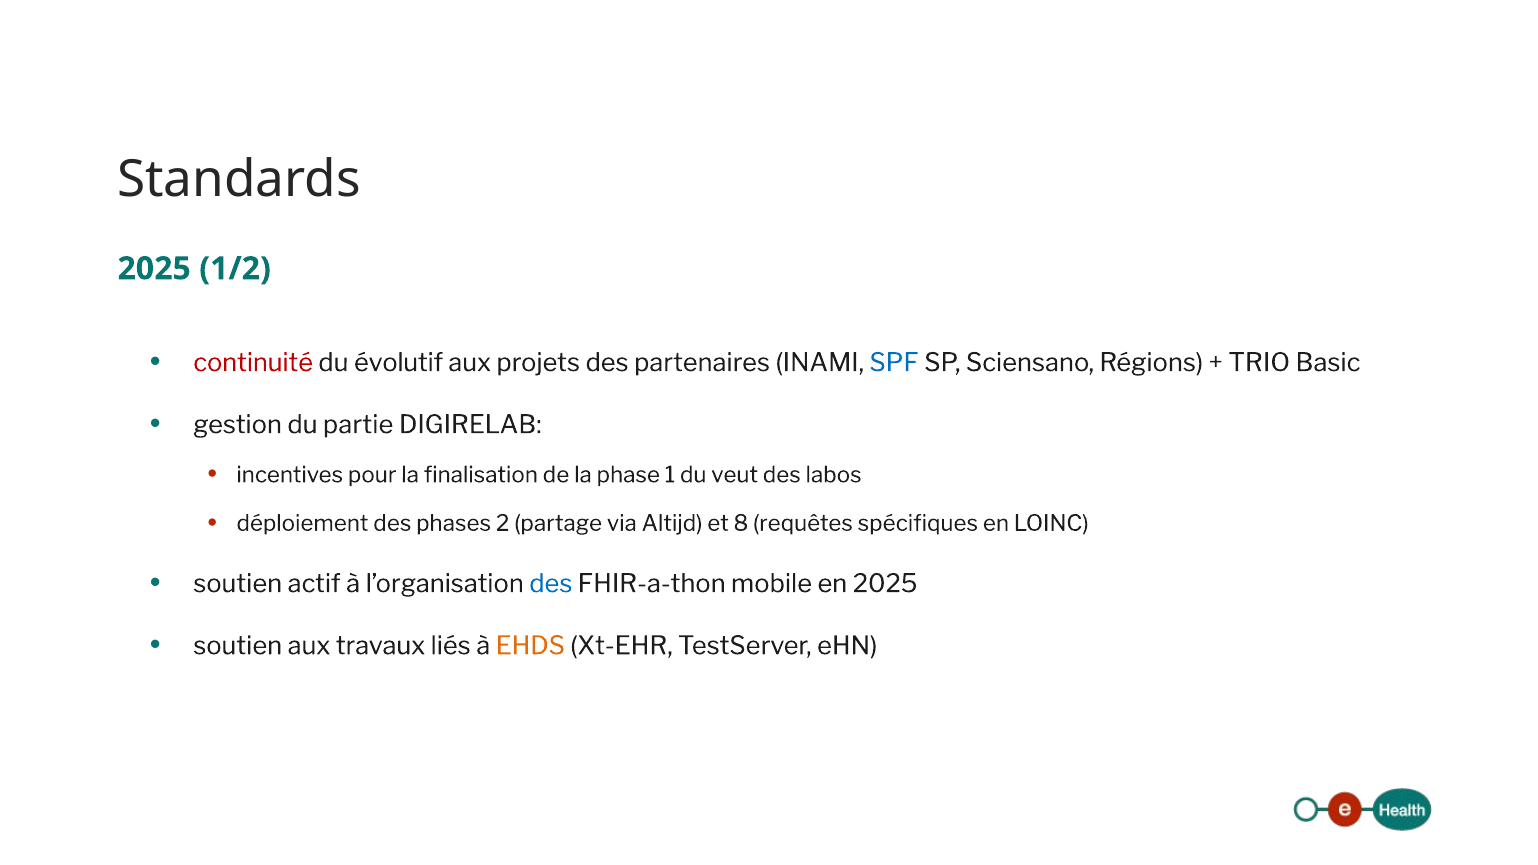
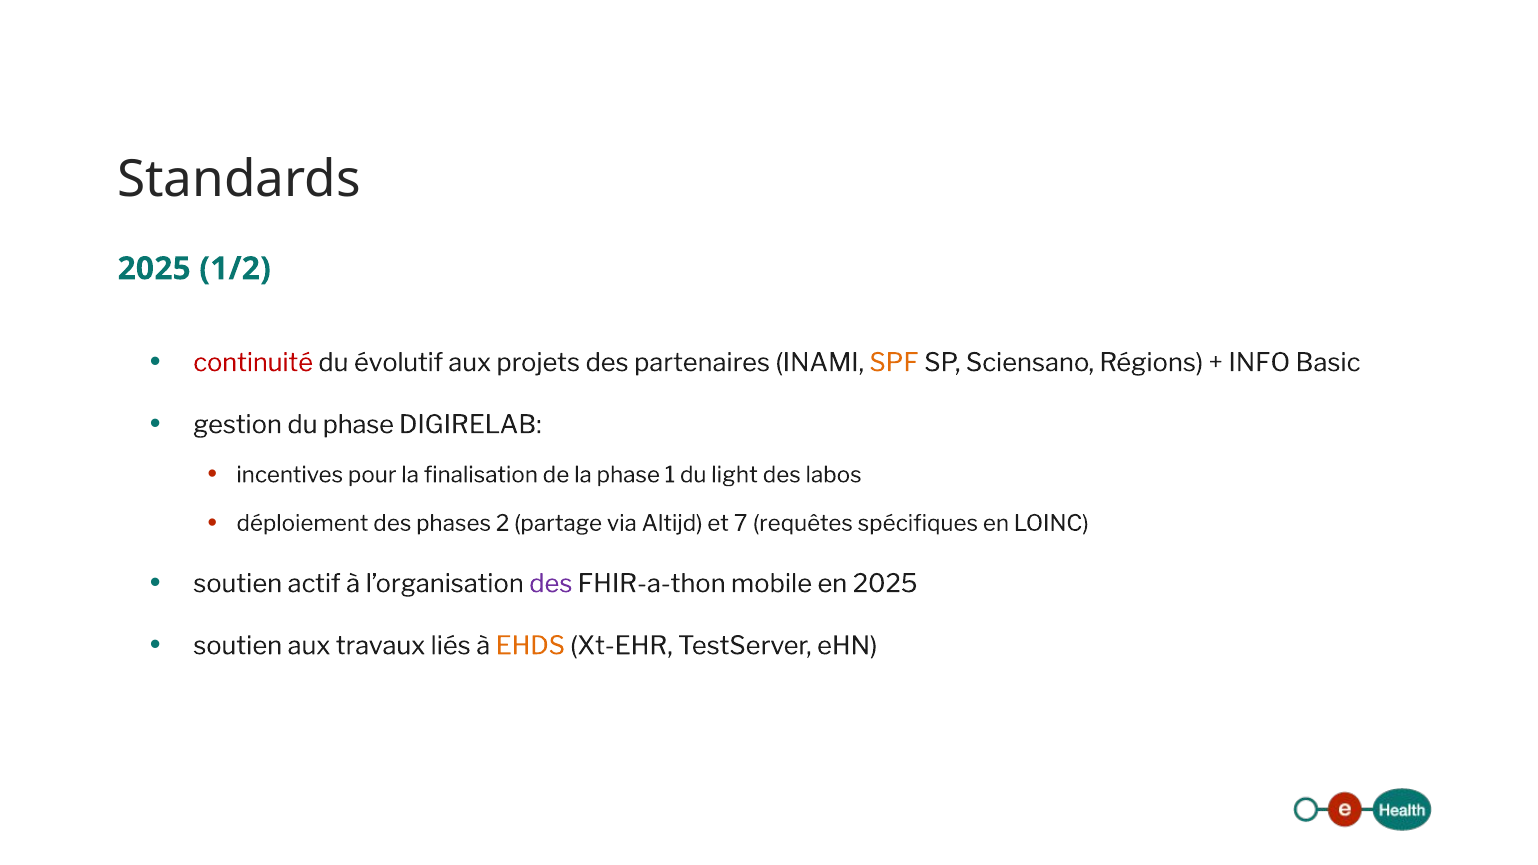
SPF colour: blue -> orange
TRIO: TRIO -> INFO
du partie: partie -> phase
veut: veut -> light
8: 8 -> 7
des at (551, 584) colour: blue -> purple
